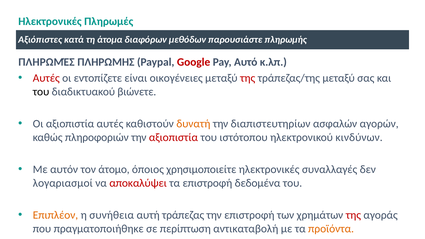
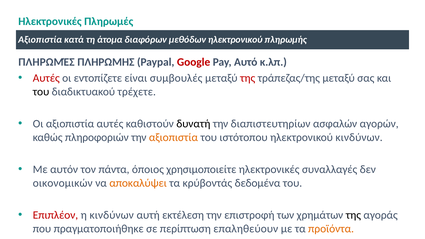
Αξιόπιστες at (40, 40): Αξιόπιστες -> Αξιοπιστία
μεθόδων παρουσιάστε: παρουσιάστε -> ηλεκτρονικού
οικογένειες: οικογένειες -> συμβουλές
βιώνετε: βιώνετε -> τρέχετε
δυνατή colour: orange -> black
αξιοπιστία at (173, 137) colour: red -> orange
άτομο: άτομο -> πάντα
λογαριασμοί: λογαριασμοί -> οικονομικών
αποκαλύψει colour: red -> orange
τα επιστροφή: επιστροφή -> κρύβοντάς
Επιπλέον colour: orange -> red
η συνήθεια: συνήθεια -> κινδύνων
τράπεζας: τράπεζας -> εκτέλεση
της at (353, 215) colour: red -> black
αντικαταβολή: αντικαταβολή -> επαληθεύουν
